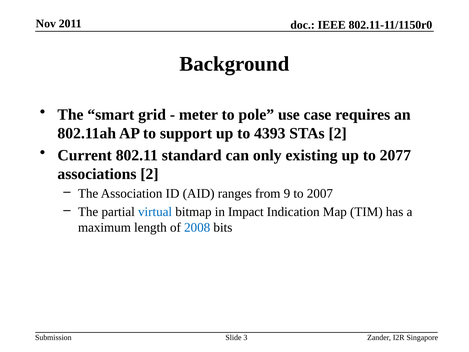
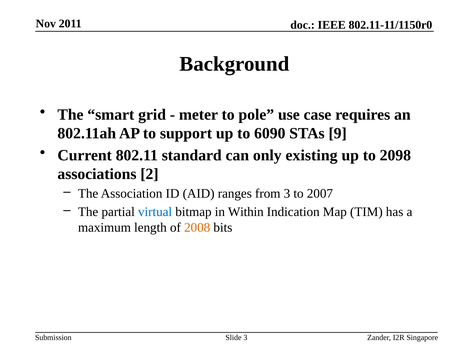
4393: 4393 -> 6090
STAs 2: 2 -> 9
2077: 2077 -> 2098
from 9: 9 -> 3
Impact: Impact -> Within
2008 colour: blue -> orange
